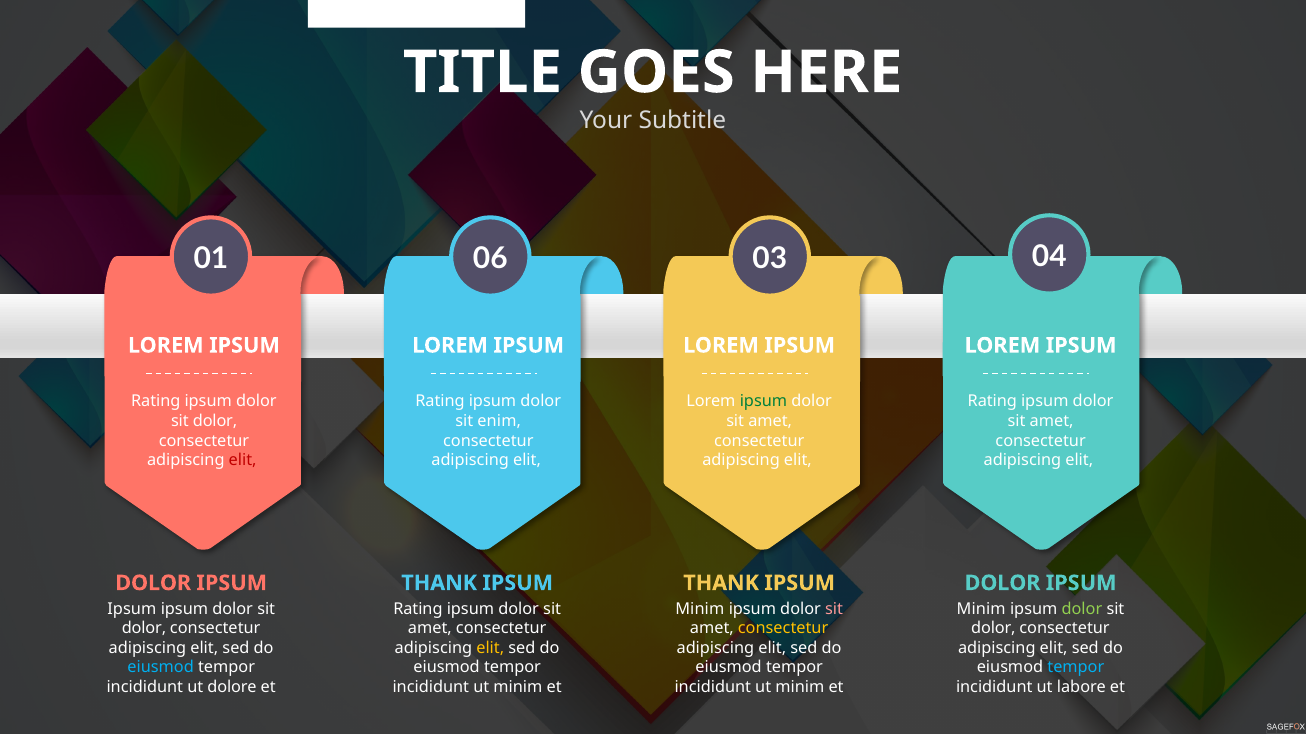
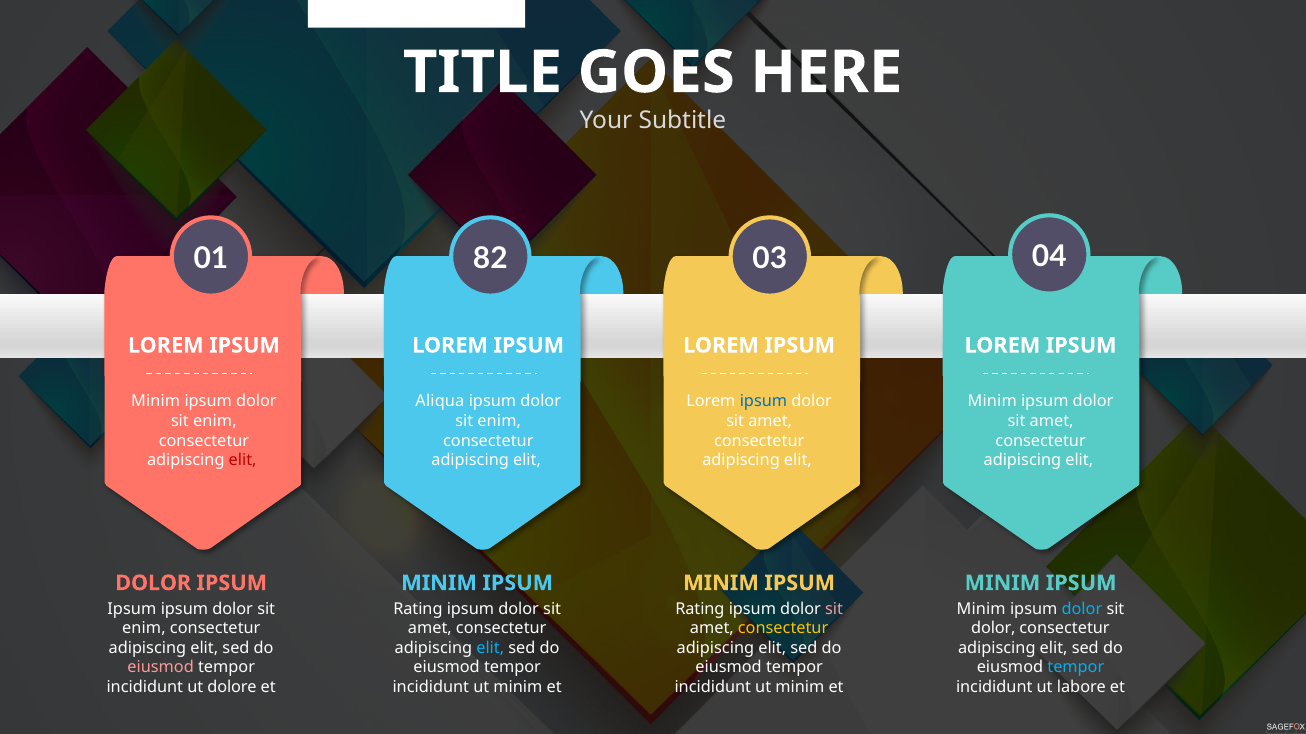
06: 06 -> 82
Rating at (156, 402): Rating -> Minim
Rating at (440, 402): Rating -> Aliqua
ipsum at (763, 402) colour: green -> blue
Rating at (992, 402): Rating -> Minim
dolor at (215, 422): dolor -> enim
THANK at (439, 583): THANK -> MINIM
THANK at (721, 583): THANK -> MINIM
DOLOR at (1003, 583): DOLOR -> MINIM
Minim at (700, 609): Minim -> Rating
dolor at (1082, 609) colour: light green -> light blue
dolor at (144, 629): dolor -> enim
elit at (490, 648) colour: yellow -> light blue
eiusmod at (161, 668) colour: light blue -> pink
